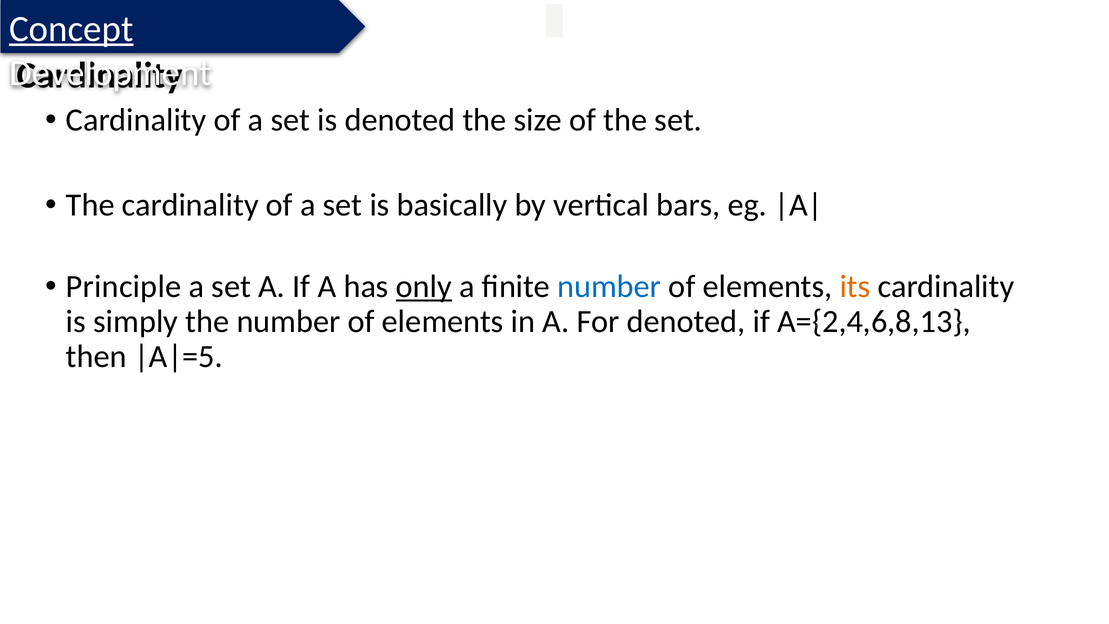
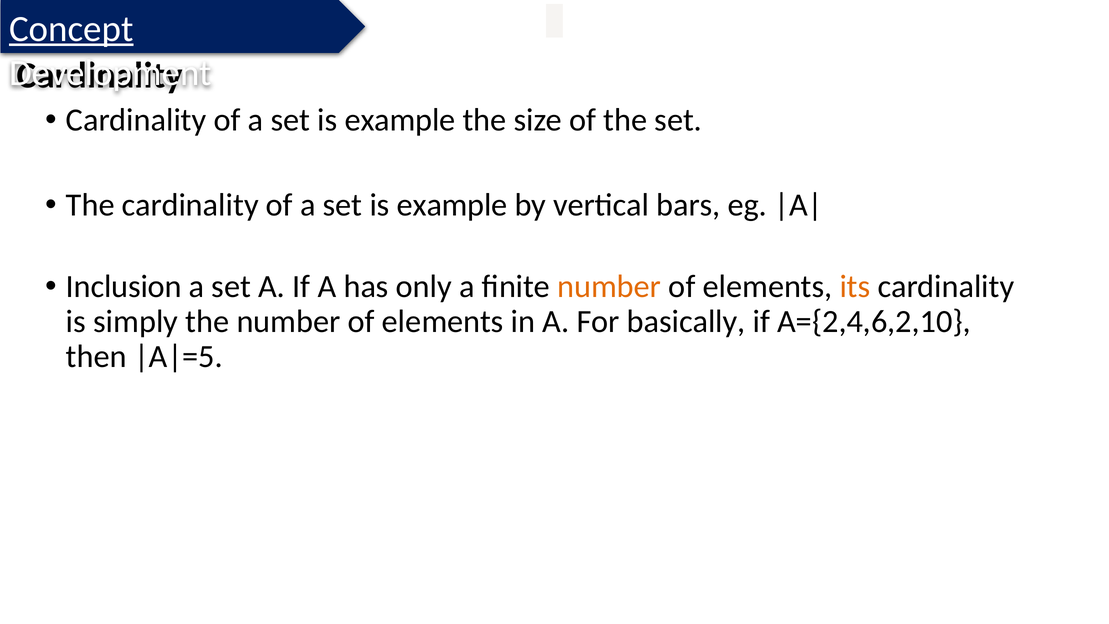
denoted at (400, 120): denoted -> example
basically at (452, 205): basically -> example
Principle: Principle -> Inclusion
only underline: present -> none
number at (609, 287) colour: blue -> orange
For denoted: denoted -> basically
A={2,4,6,8,13: A={2,4,6,8,13 -> A={2,4,6,2,10
